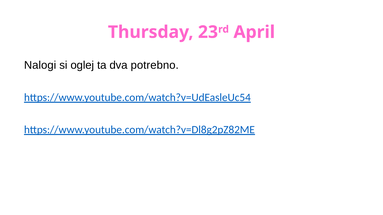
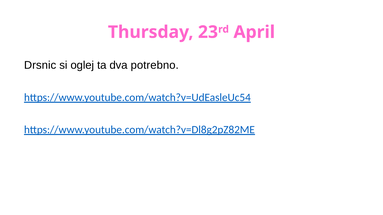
Nalogi: Nalogi -> Drsnic
